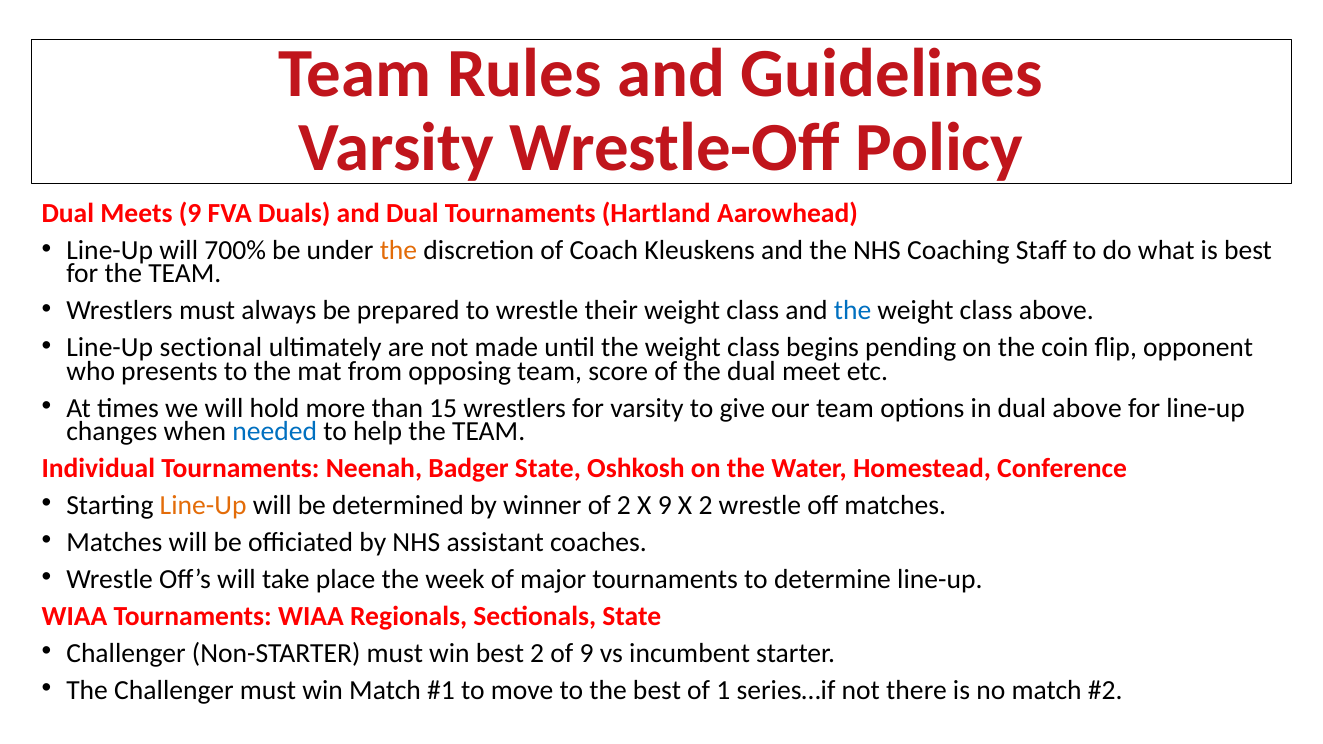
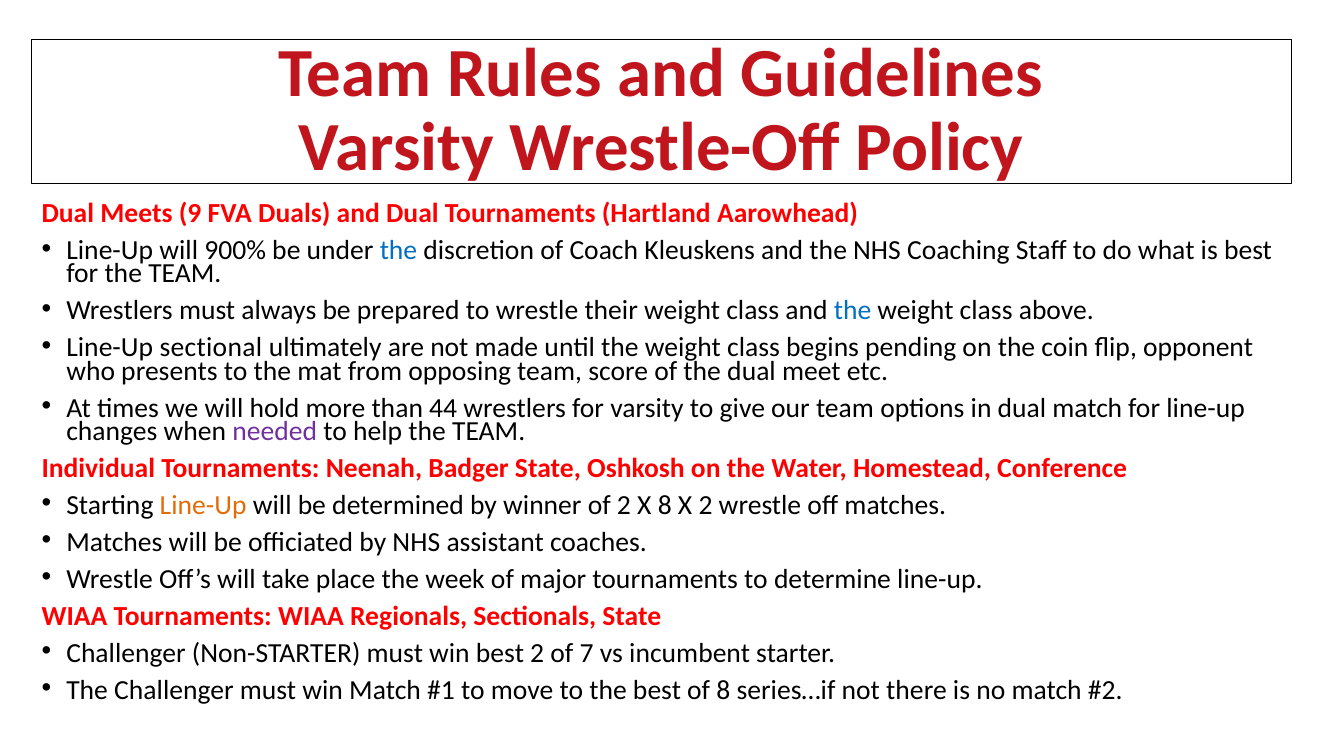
700%: 700% -> 900%
the at (398, 251) colour: orange -> blue
15: 15 -> 44
dual above: above -> match
needed colour: blue -> purple
X 9: 9 -> 8
of 9: 9 -> 7
of 1: 1 -> 8
